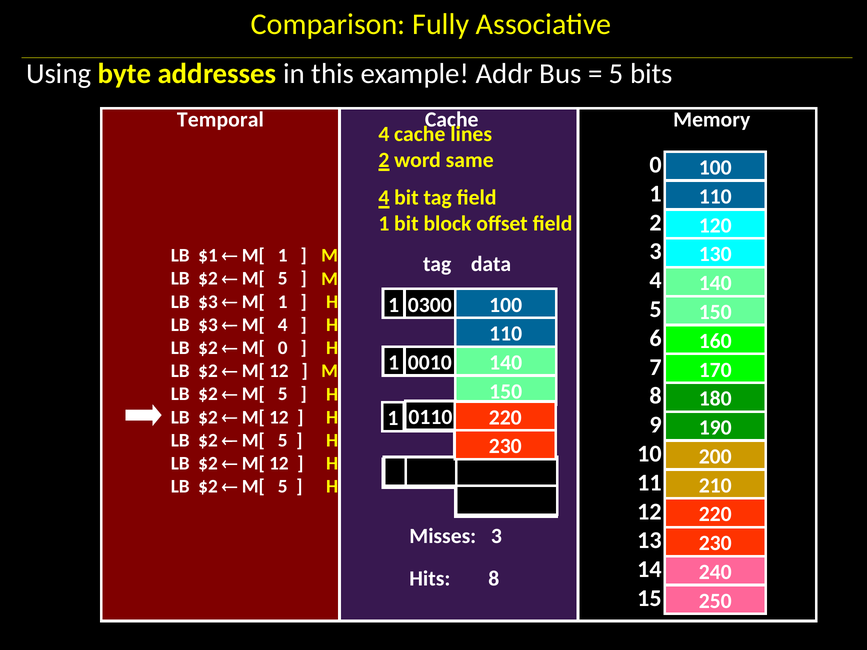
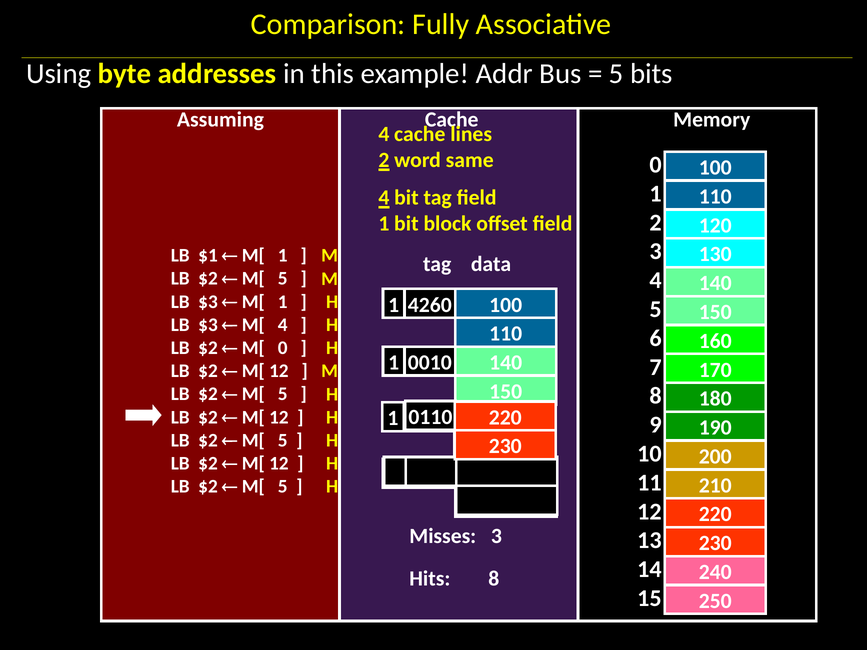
Temporal: Temporal -> Assuming
0300: 0300 -> 4260
